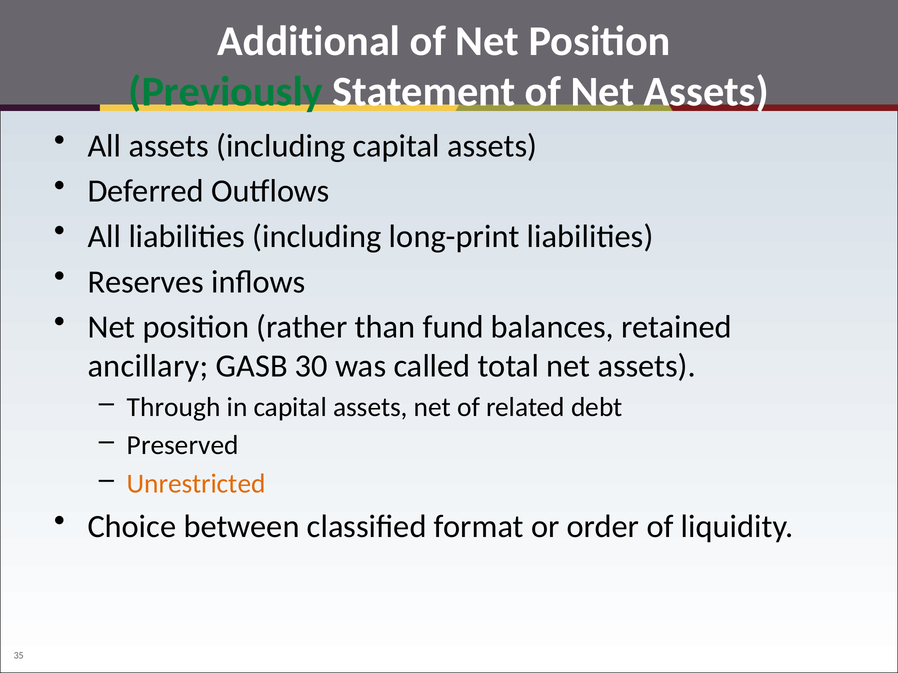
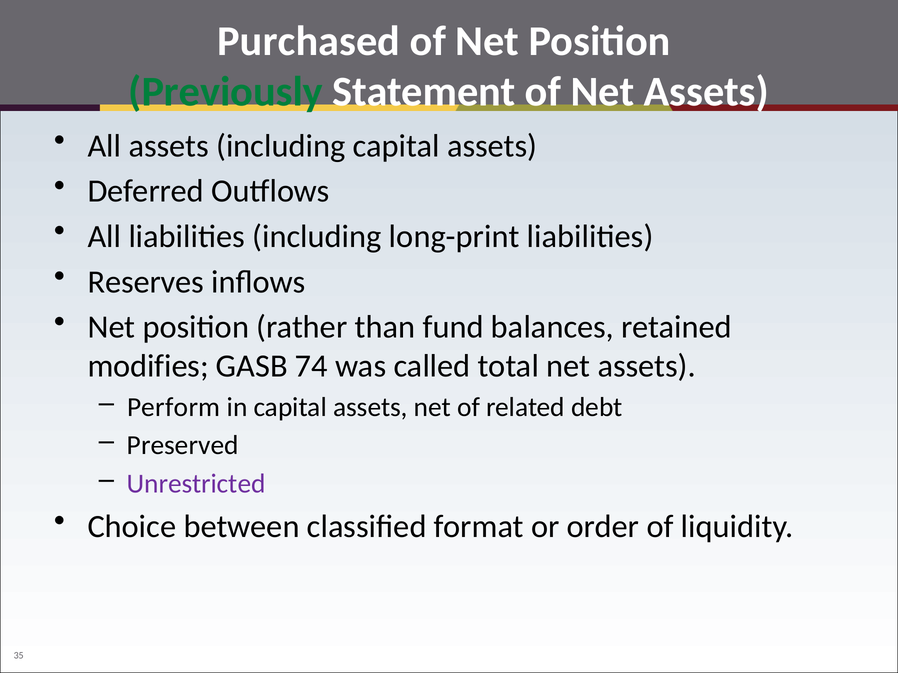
Additional: Additional -> Purchased
ancillary: ancillary -> modifies
30: 30 -> 74
Through: Through -> Perform
Unrestricted colour: orange -> purple
